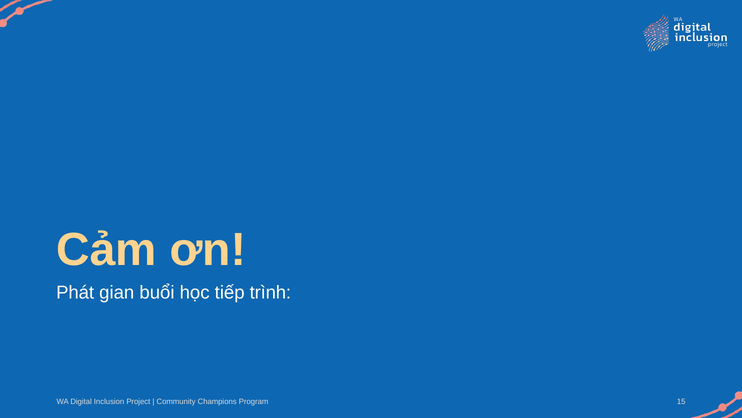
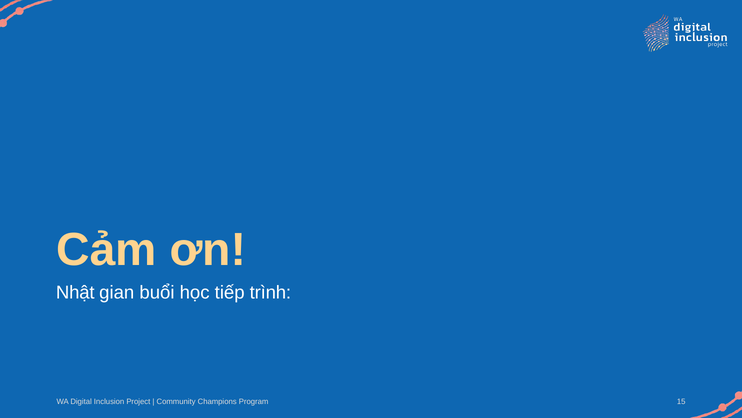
Phát: Phát -> Nhật
